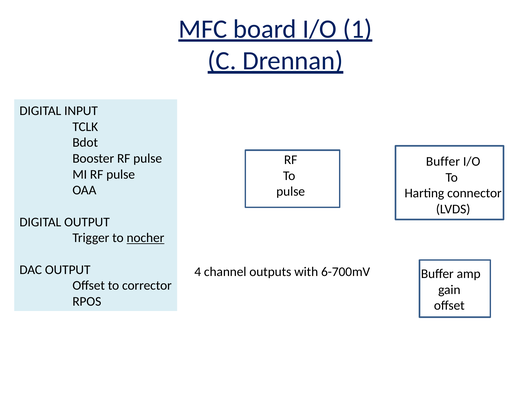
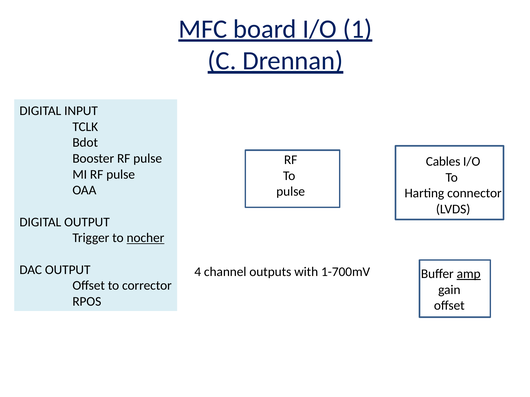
Buffer at (443, 162): Buffer -> Cables
6-700mV: 6-700mV -> 1-700mV
amp underline: none -> present
